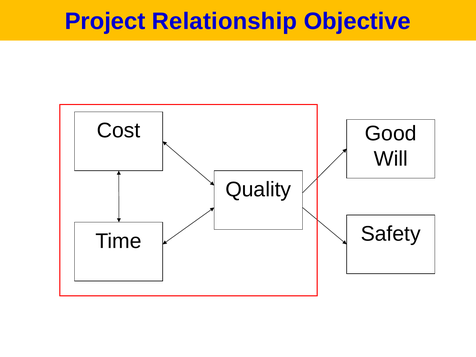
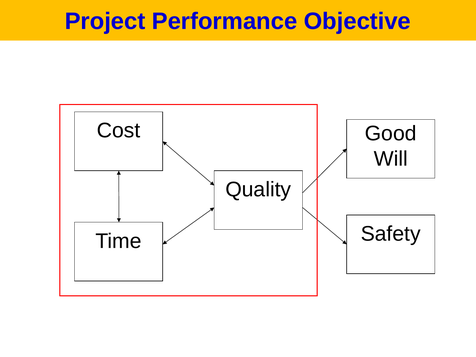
Relationship: Relationship -> Performance
